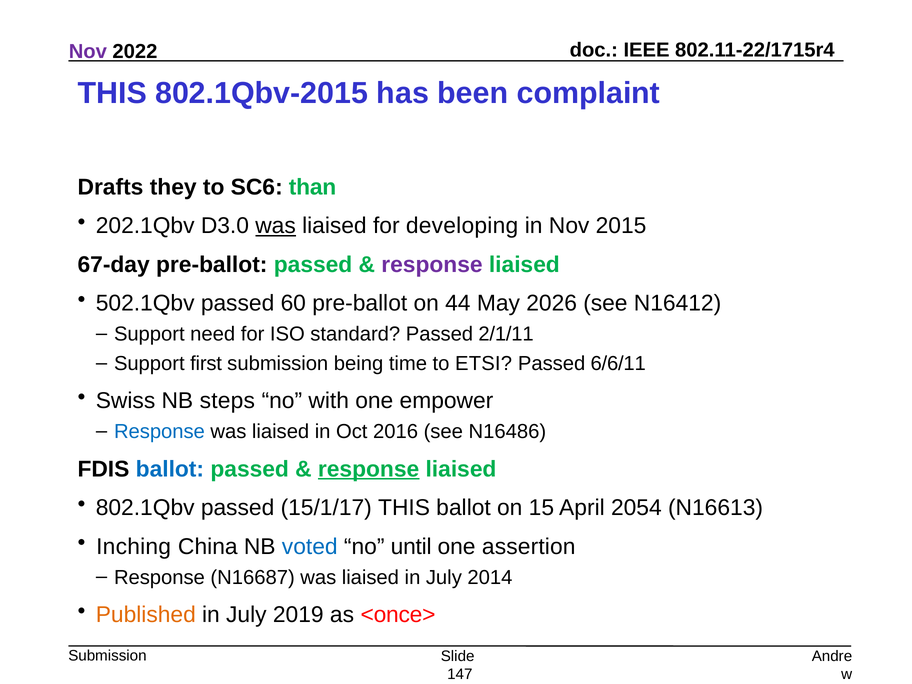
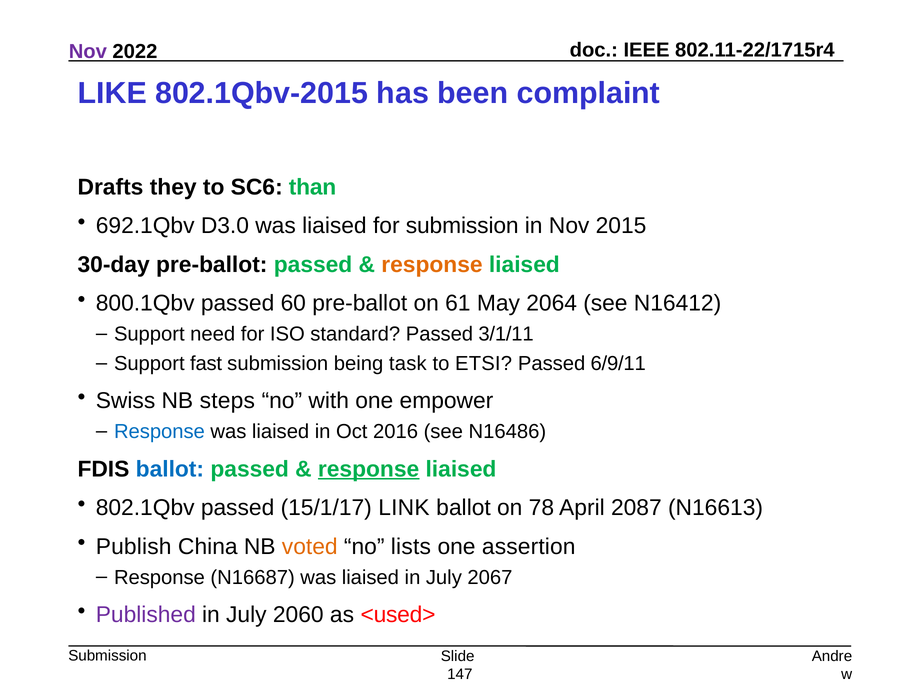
THIS at (112, 93): THIS -> LIKE
202.1Qbv: 202.1Qbv -> 692.1Qbv
was at (276, 226) underline: present -> none
for developing: developing -> submission
67-day: 67-day -> 30-day
response at (432, 265) colour: purple -> orange
502.1Qbv: 502.1Qbv -> 800.1Qbv
44: 44 -> 61
2026: 2026 -> 2064
2/1/11: 2/1/11 -> 3/1/11
first: first -> fast
time: time -> task
6/6/11: 6/6/11 -> 6/9/11
15/1/17 THIS: THIS -> LINK
15: 15 -> 78
2054: 2054 -> 2087
Inching: Inching -> Publish
voted colour: blue -> orange
until: until -> lists
2014: 2014 -> 2067
Published colour: orange -> purple
2019: 2019 -> 2060
<once>: <once> -> <used>
